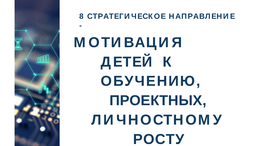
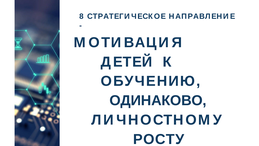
ПРОЕКТНЫХ: ПРОЕКТНЫХ -> ОДИНАКОВО
